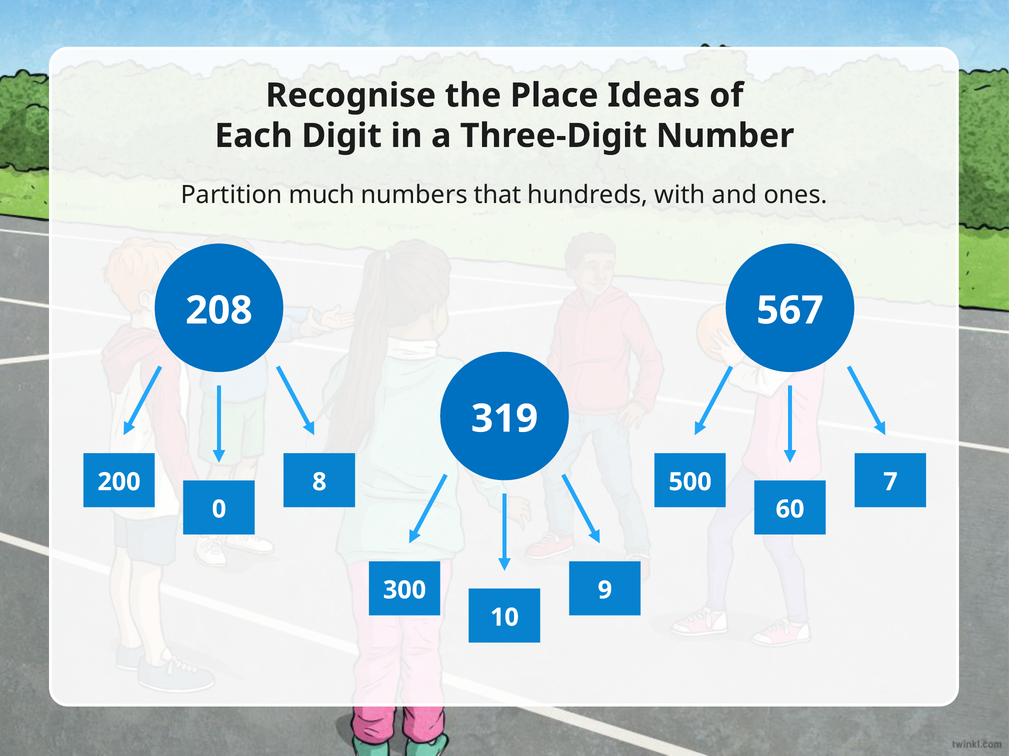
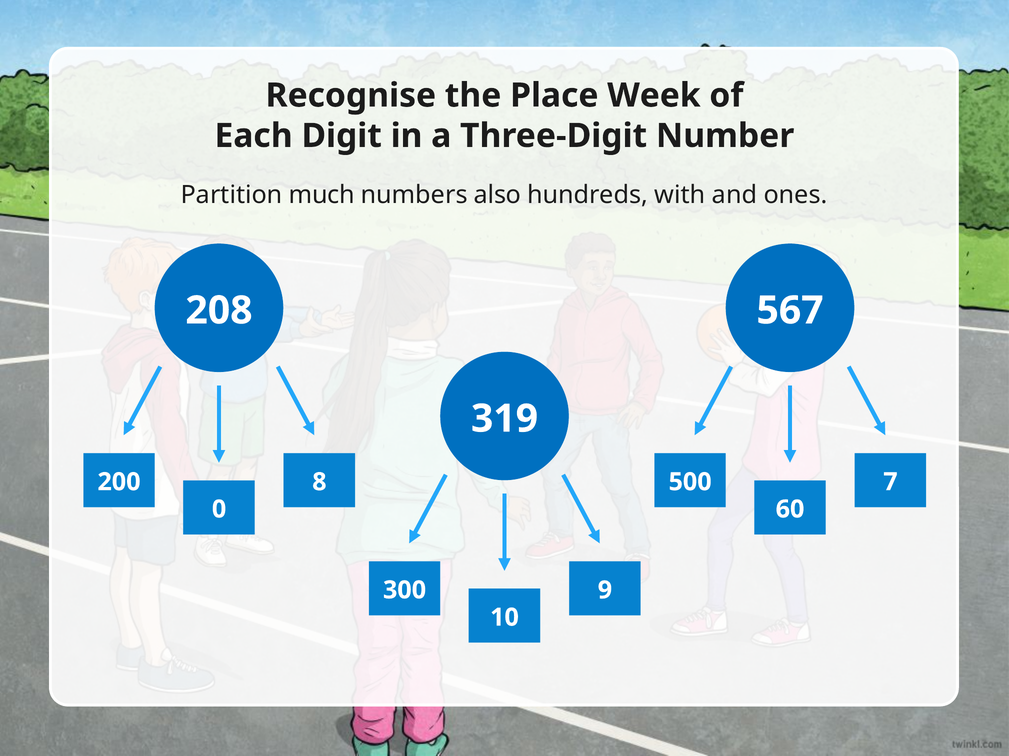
Ideas: Ideas -> Week
that: that -> also
